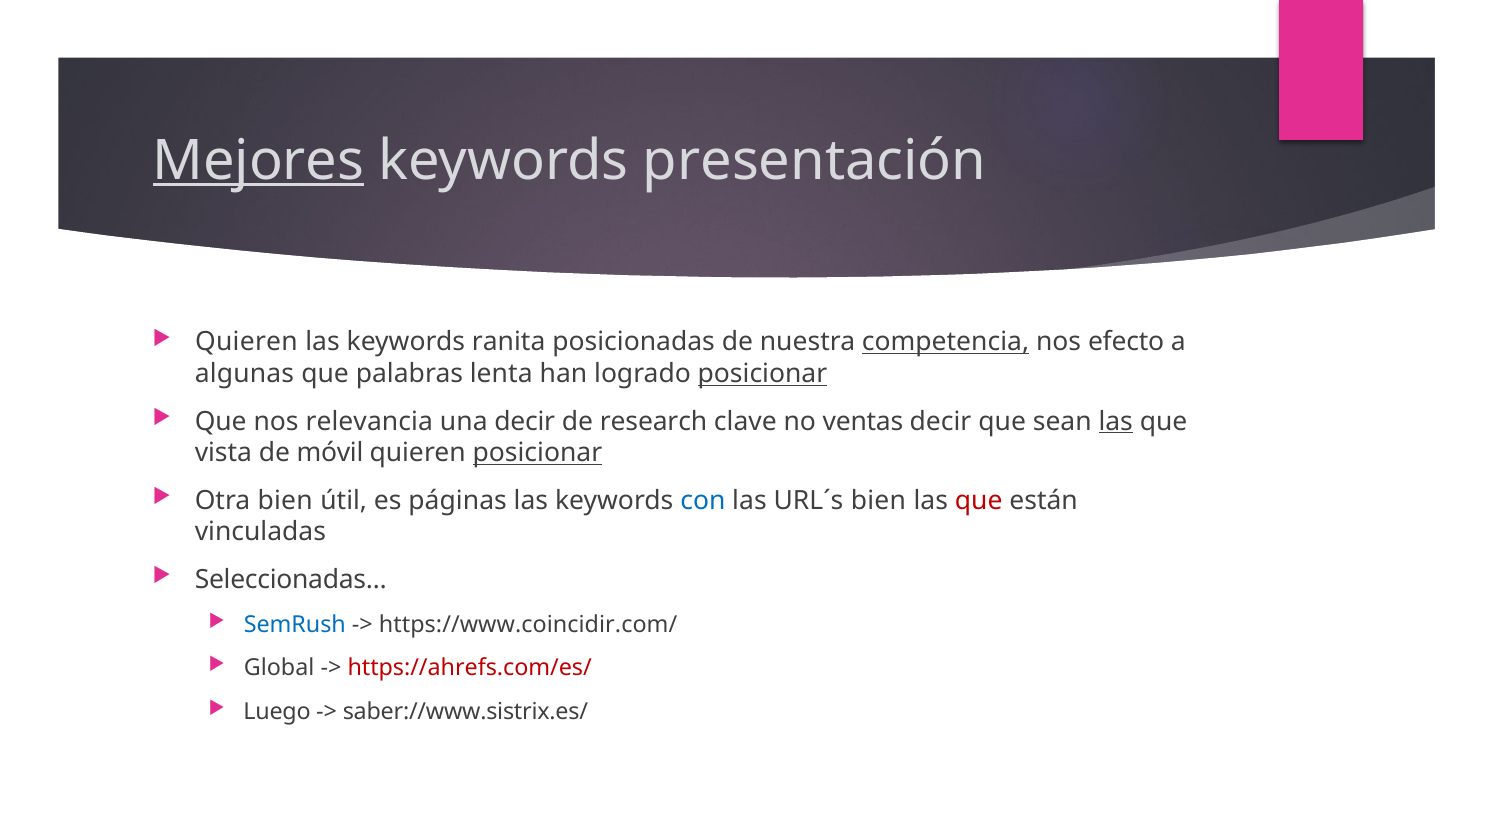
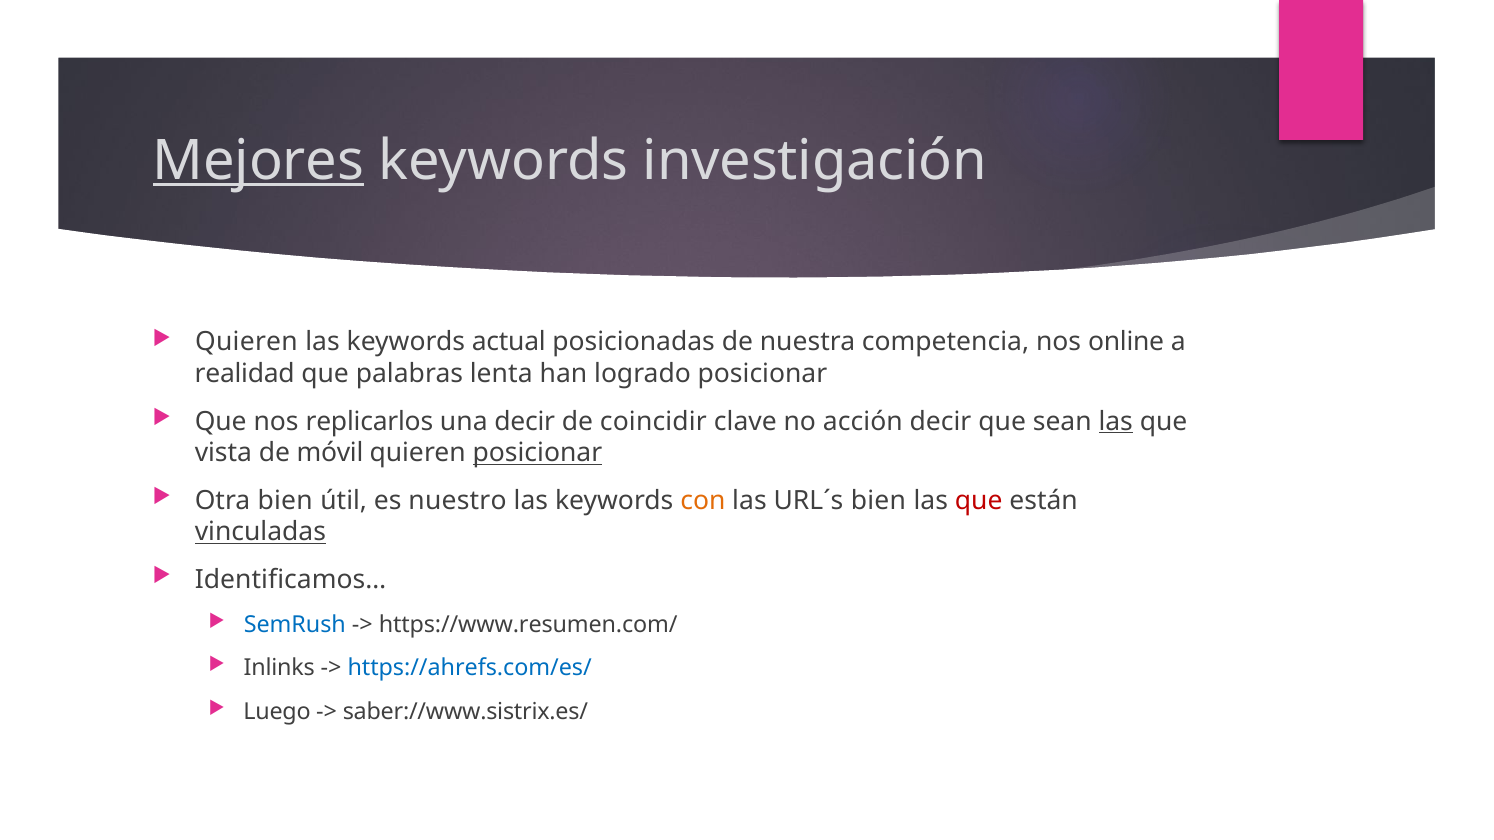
presentación: presentación -> investigación
ranita: ranita -> actual
competencia underline: present -> none
efecto: efecto -> online
algunas: algunas -> realidad
posicionar at (762, 374) underline: present -> none
relevancia: relevancia -> replicarlos
research: research -> coincidir
ventas: ventas -> acción
páginas: páginas -> nuestro
con colour: blue -> orange
vinculadas underline: none -> present
Seleccionadas…: Seleccionadas… -> Identificamos…
https://www.coincidir.com/: https://www.coincidir.com/ -> https://www.resumen.com/
Global: Global -> Inlinks
https://ahrefs.com/es/ colour: red -> blue
